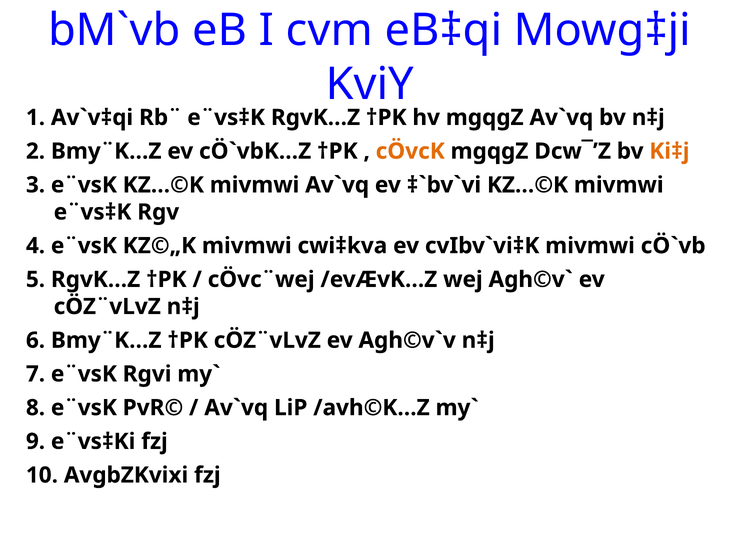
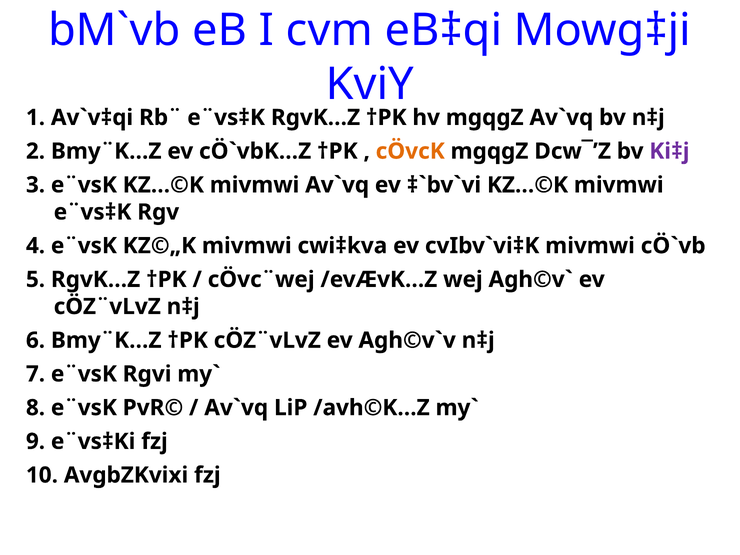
Ki‡j colour: orange -> purple
